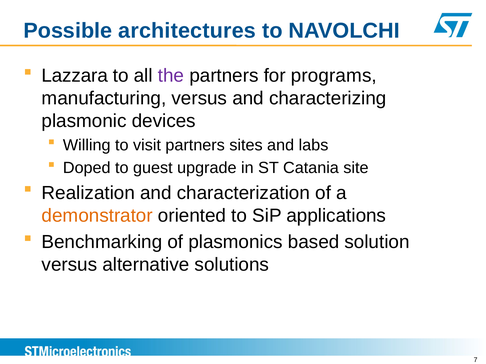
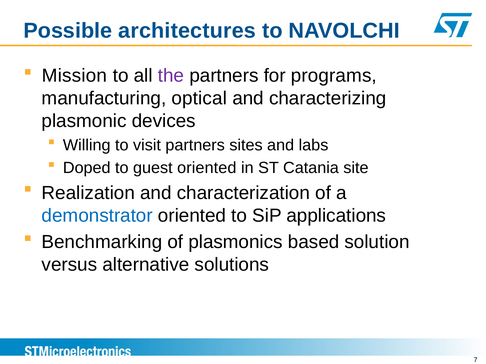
Lazzara: Lazzara -> Mission
manufacturing versus: versus -> optical
guest upgrade: upgrade -> oriented
demonstrator colour: orange -> blue
